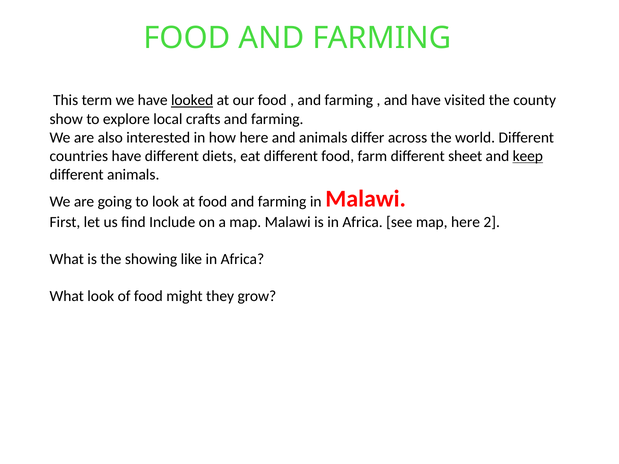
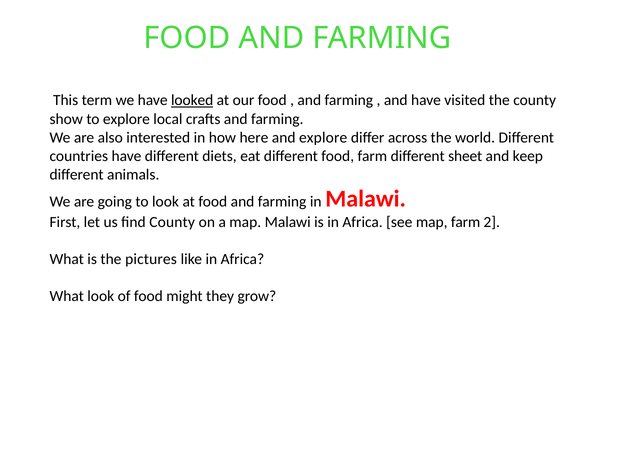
and animals: animals -> explore
keep underline: present -> none
find Include: Include -> County
map here: here -> farm
showing: showing -> pictures
